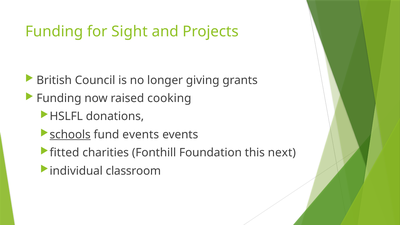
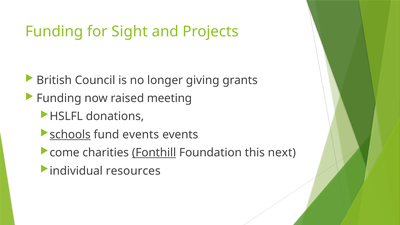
cooking: cooking -> meeting
fitted: fitted -> come
Fonthill underline: none -> present
classroom: classroom -> resources
